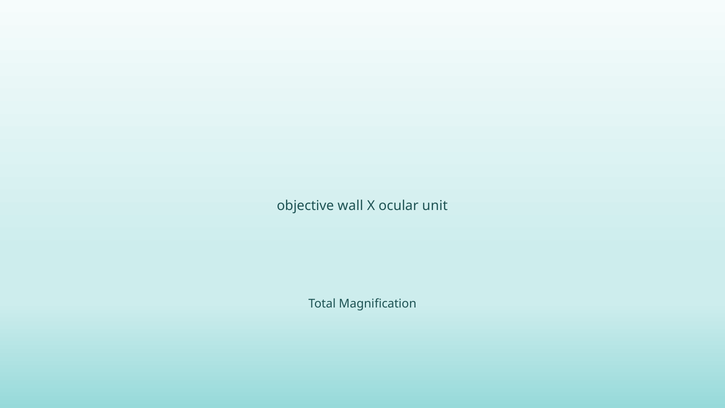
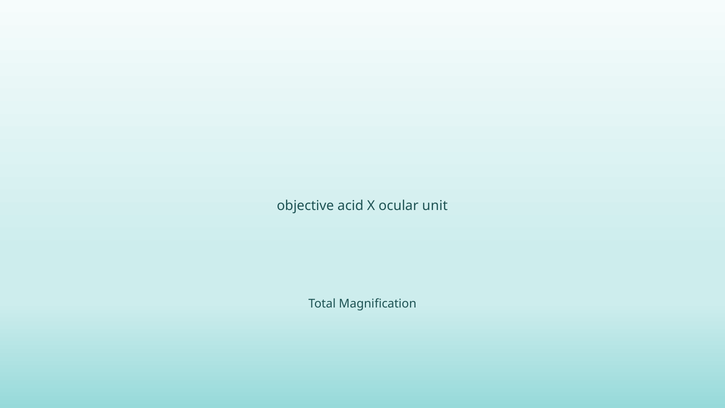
wall: wall -> acid
